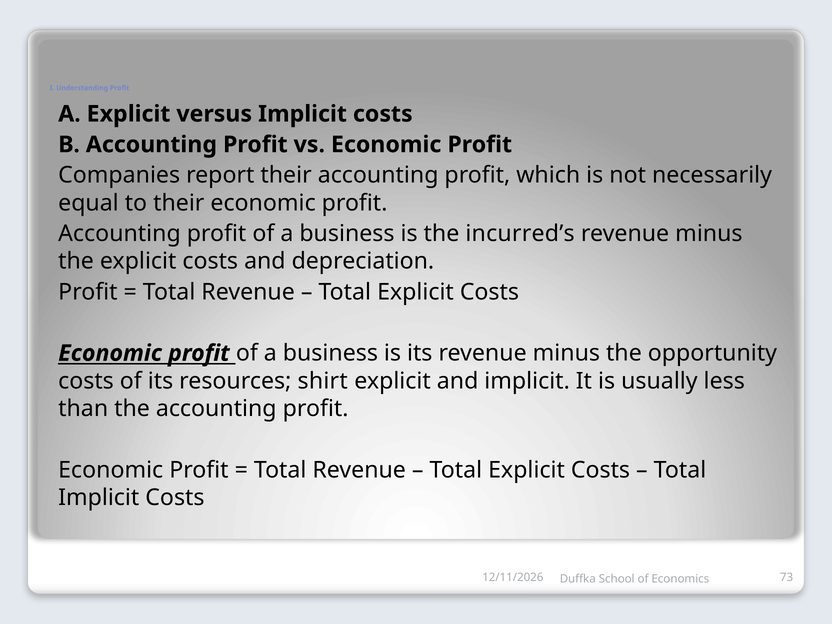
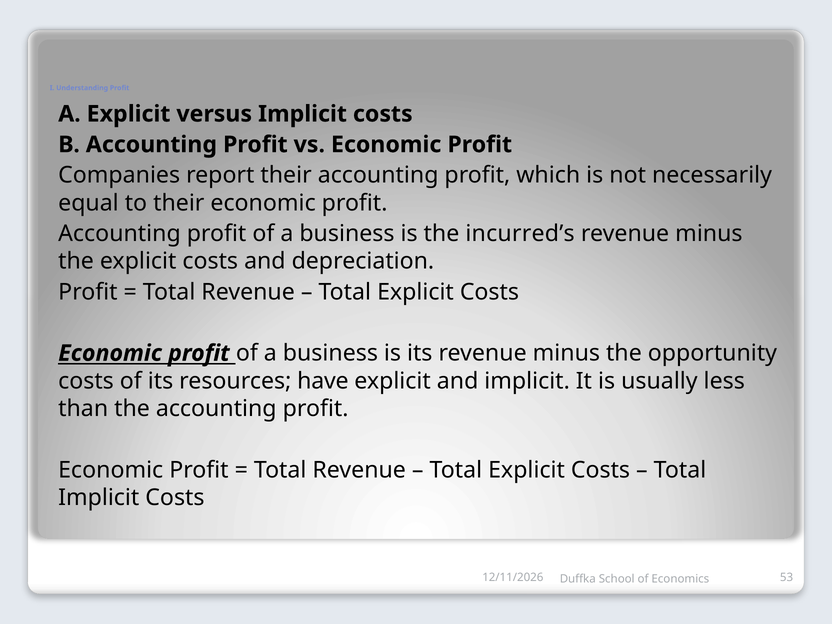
shirt: shirt -> have
73: 73 -> 53
